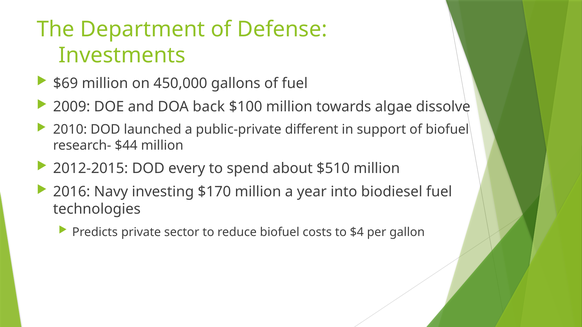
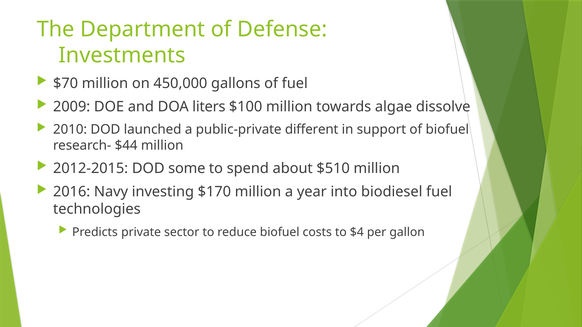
$69: $69 -> $70
back: back -> liters
every: every -> some
